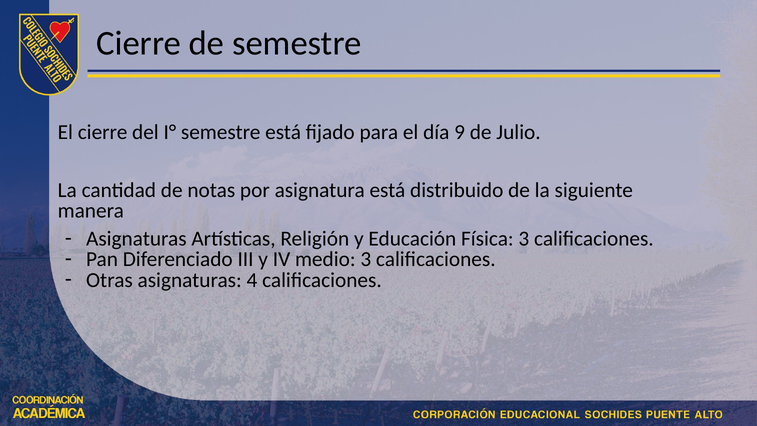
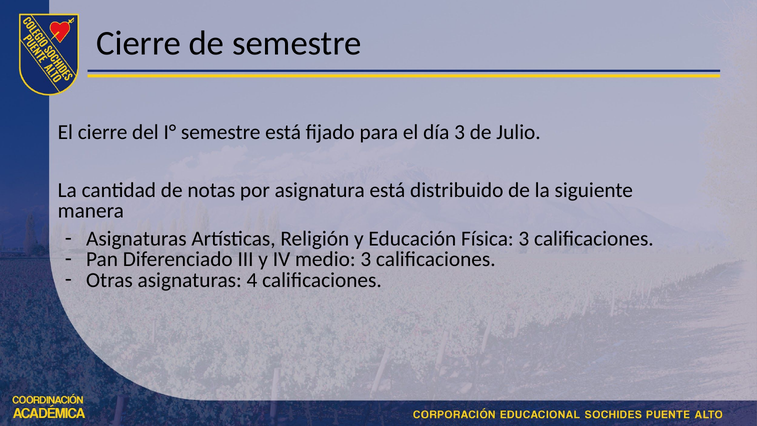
día 9: 9 -> 3
